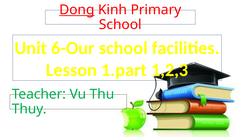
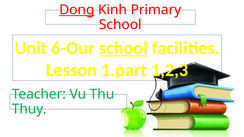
school at (123, 48) underline: none -> present
